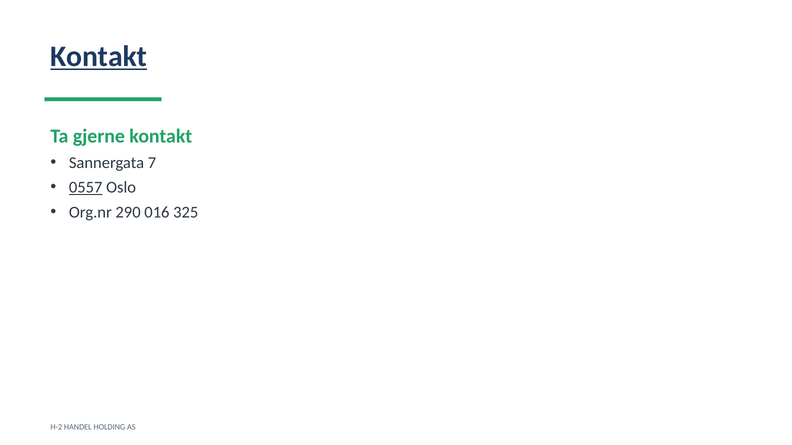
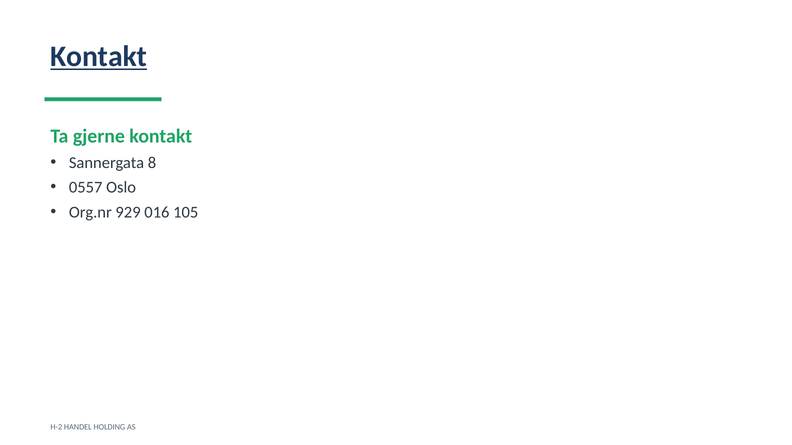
7: 7 -> 8
0557 underline: present -> none
290: 290 -> 929
325: 325 -> 105
